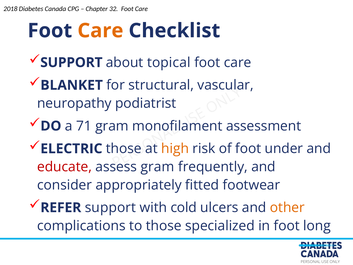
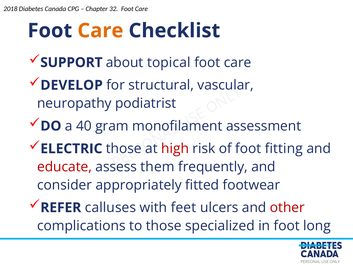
BLANKET: BLANKET -> DEVELOP
71: 71 -> 40
high colour: orange -> red
under: under -> fitting
gram at (157, 167): gram -> them
REFER support: support -> calluses
cold: cold -> feet
other colour: orange -> red
